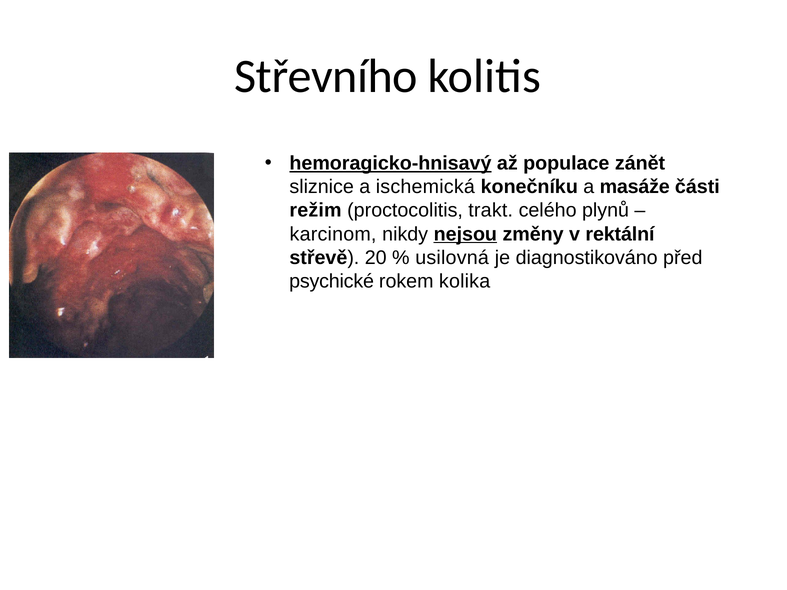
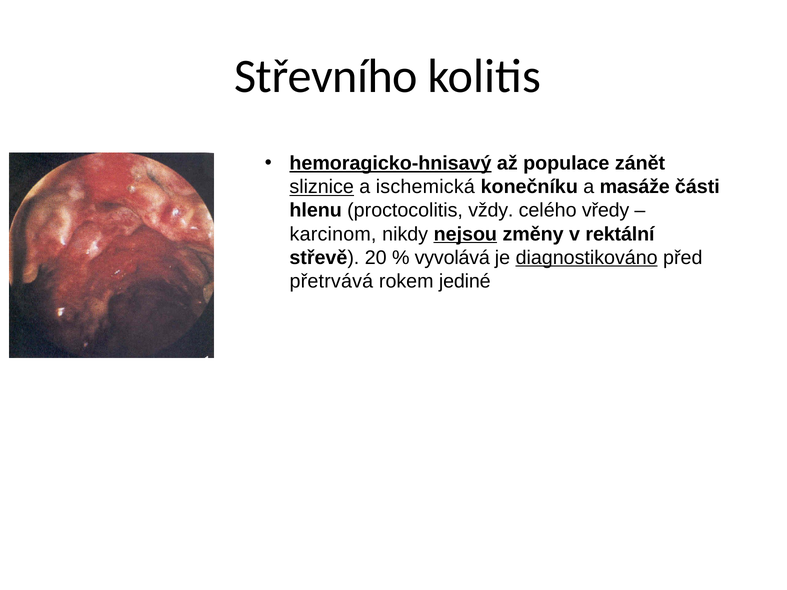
sliznice underline: none -> present
režim: režim -> hlenu
trakt: trakt -> vždy
plynů: plynů -> vředy
usilovná: usilovná -> vyvolává
diagnostikováno underline: none -> present
psychické: psychické -> přetrvává
kolika: kolika -> jediné
